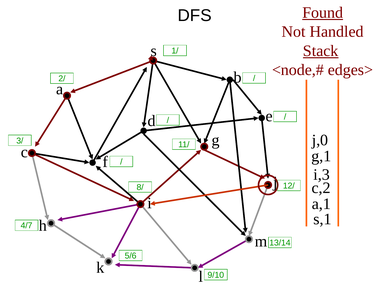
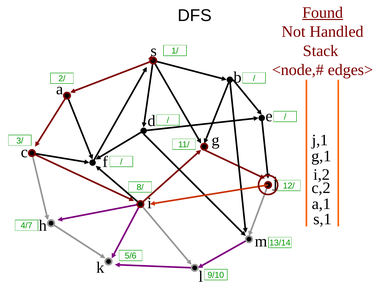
Stack underline: present -> none
j,0: j,0 -> j,1
i,3: i,3 -> i,2
